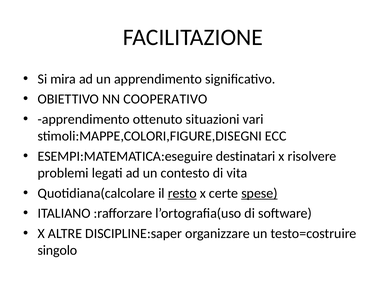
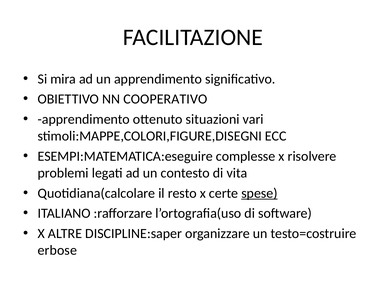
destinatari: destinatari -> complesse
resto underline: present -> none
singolo: singolo -> erbose
